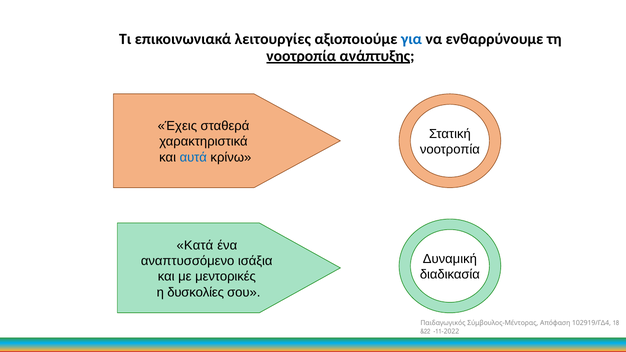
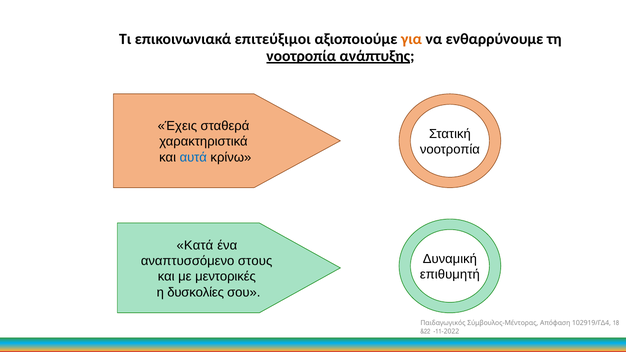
λειτουργίες: λειτουργίες -> επιτεύξιμοι
για colour: blue -> orange
ισάξια: ισάξια -> στους
διαδικασία: διαδικασία -> επιθυμητή
